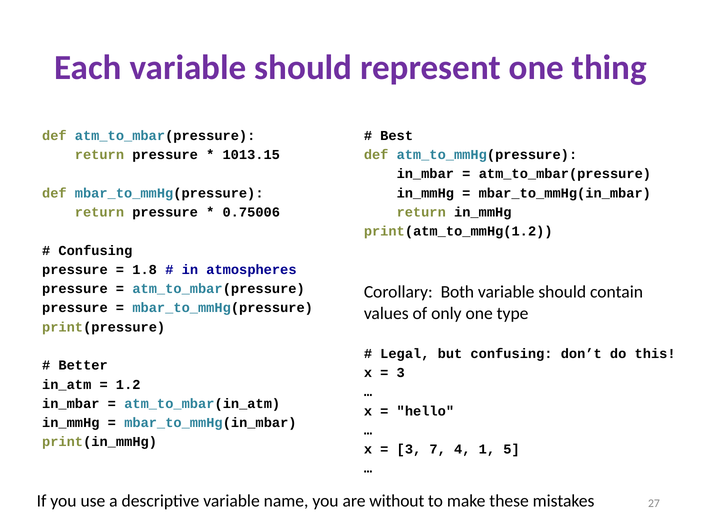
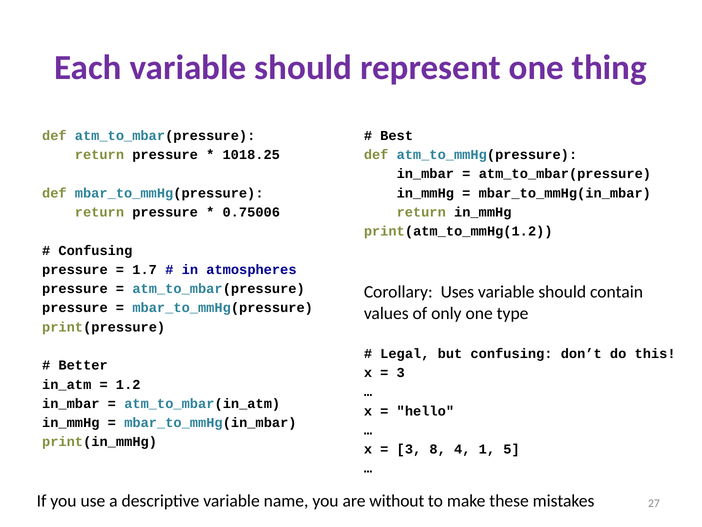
1013.15: 1013.15 -> 1018.25
1.8: 1.8 -> 1.7
Both: Both -> Uses
7: 7 -> 8
